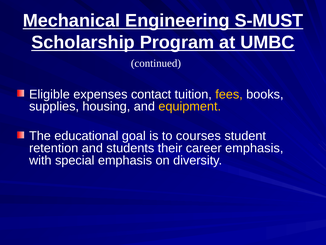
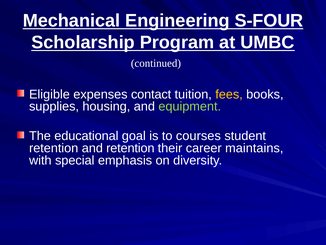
S-MUST: S-MUST -> S-FOUR
equipment colour: yellow -> light green
and students: students -> retention
career emphasis: emphasis -> maintains
